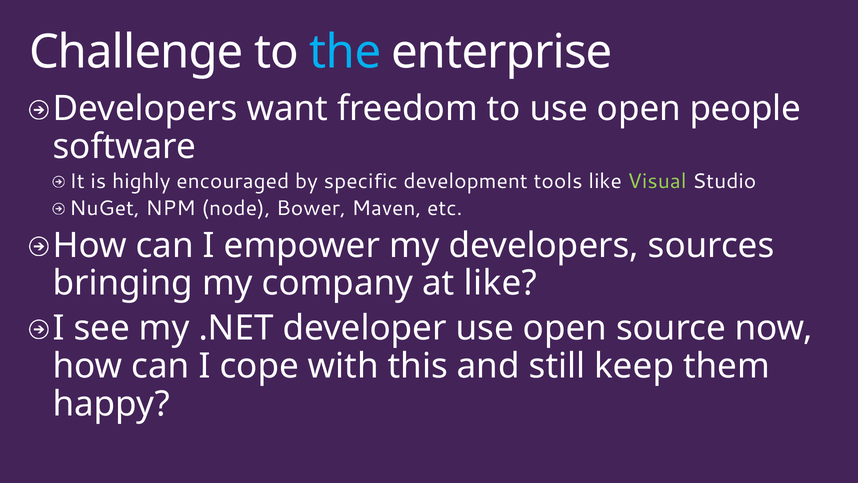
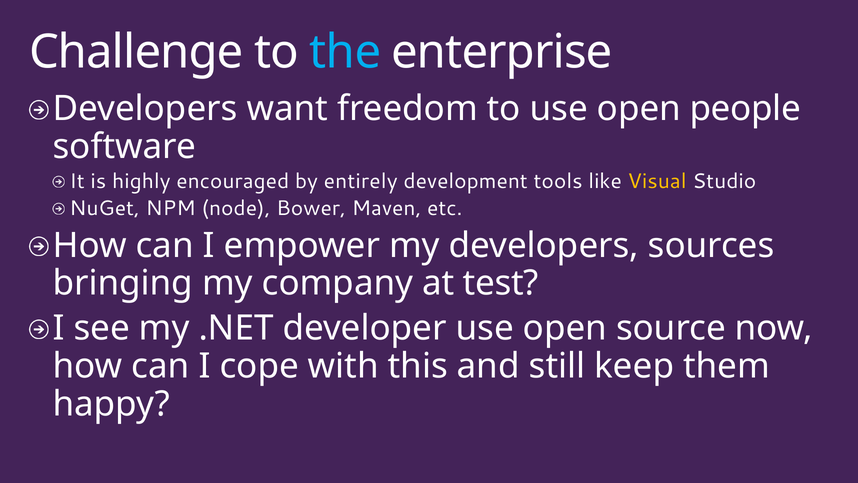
specific: specific -> entirely
Visual colour: light green -> yellow
at like: like -> test
